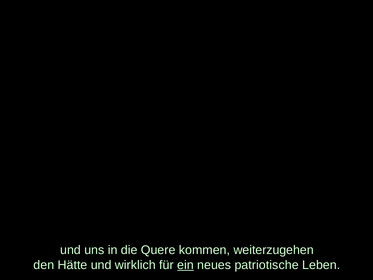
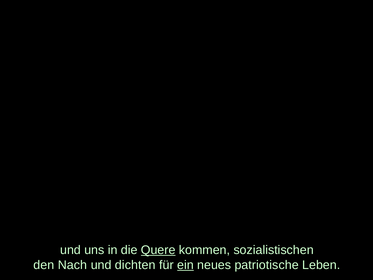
Quere underline: none -> present
weiterzugehen: weiterzugehen -> sozialistischen
Hätte: Hätte -> Nach
wirklich: wirklich -> dichten
